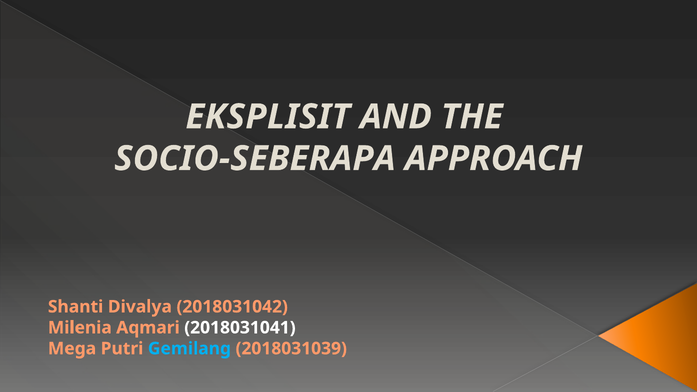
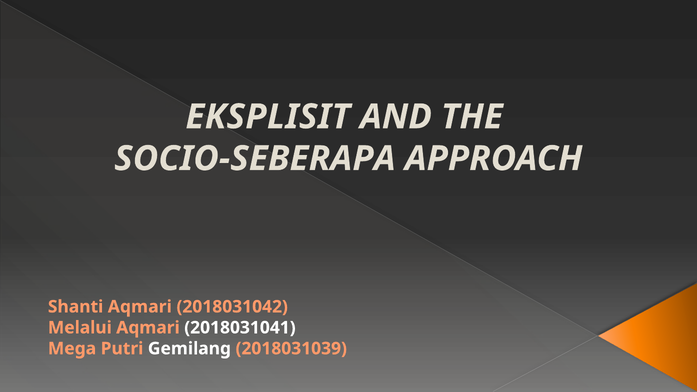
Shanti Divalya: Divalya -> Aqmari
Milenia: Milenia -> Melalui
Gemilang colour: light blue -> white
